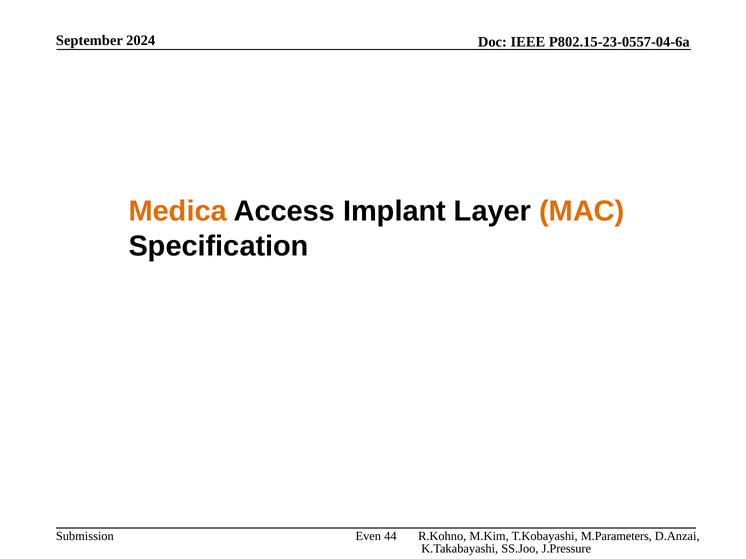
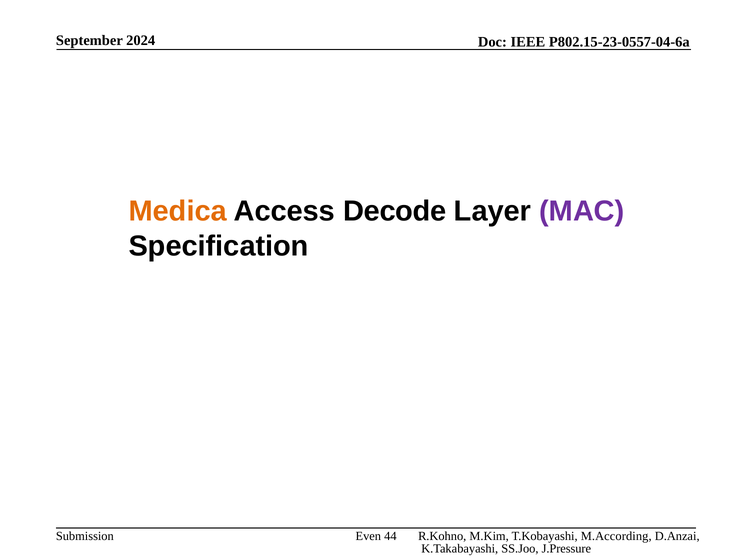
Implant: Implant -> Decode
MAC colour: orange -> purple
M.Parameters: M.Parameters -> M.According
